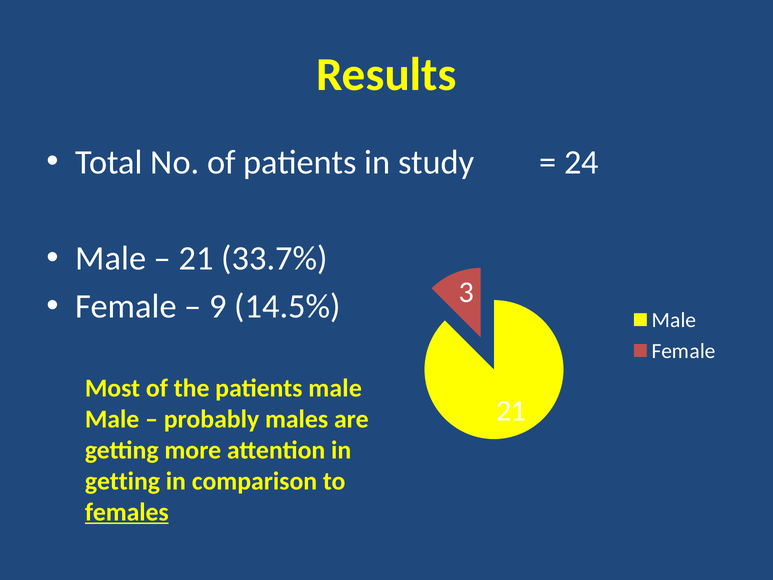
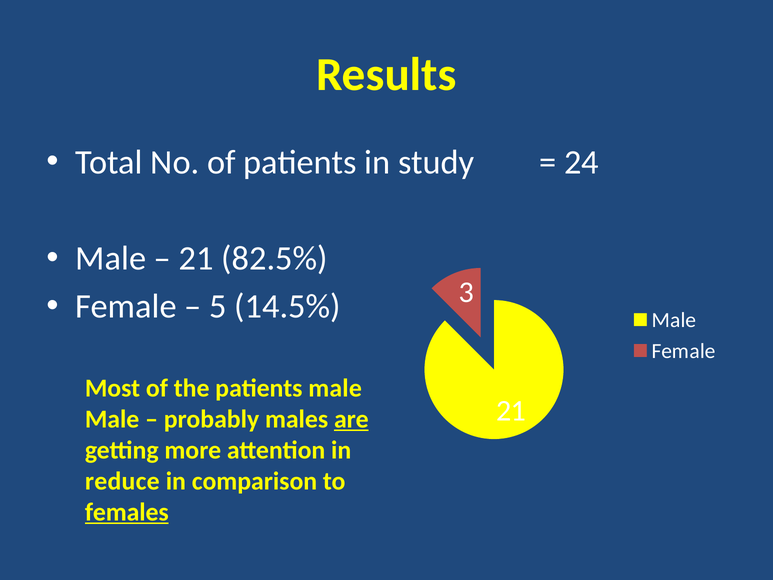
33.7%: 33.7% -> 82.5%
9: 9 -> 5
are underline: none -> present
getting at (122, 481): getting -> reduce
